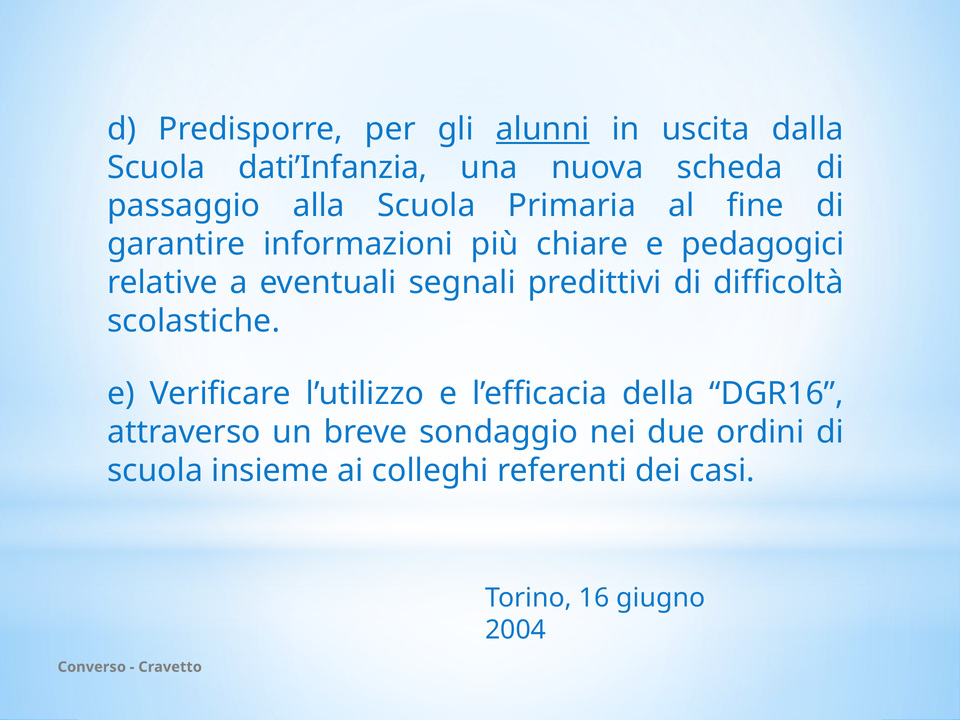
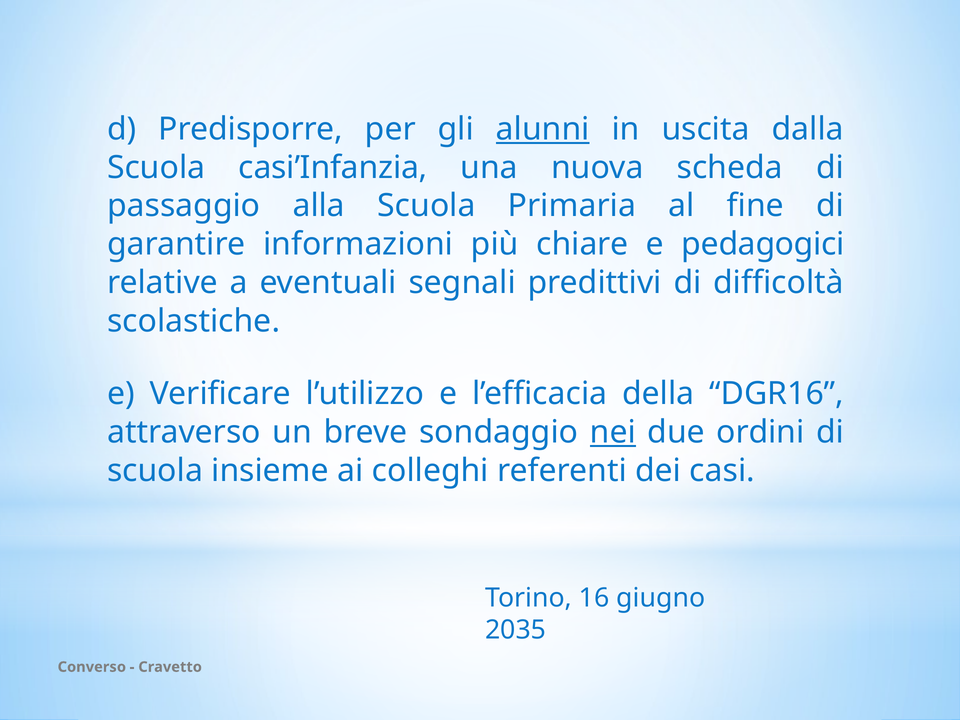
dati’Infanzia: dati’Infanzia -> casi’Infanzia
nei underline: none -> present
2004: 2004 -> 2035
